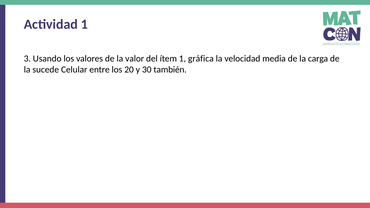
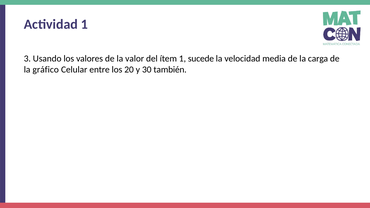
gráfica: gráfica -> sucede
sucede: sucede -> gráfico
